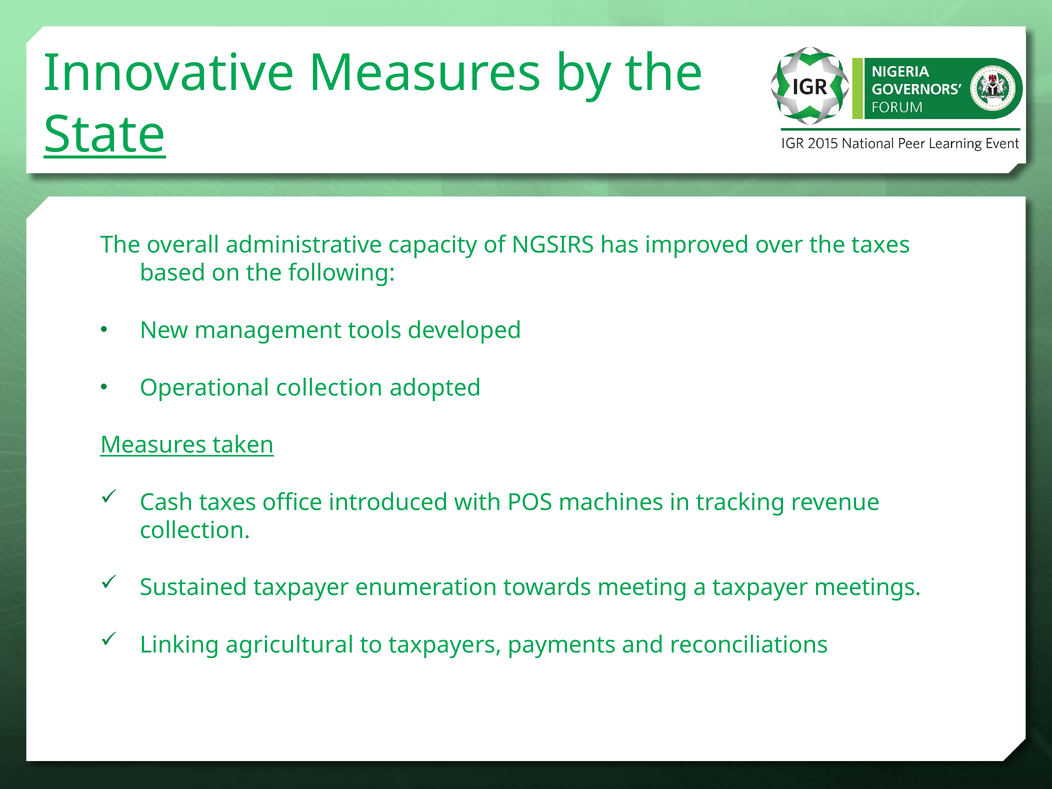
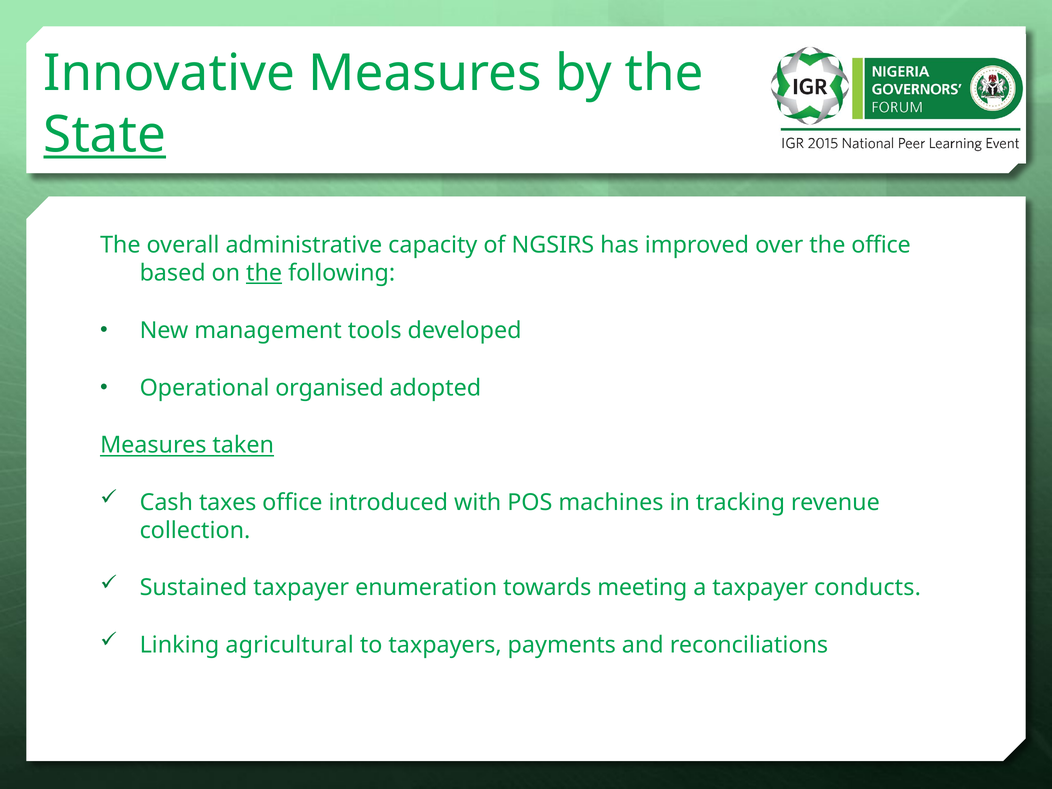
the taxes: taxes -> office
the at (264, 273) underline: none -> present
Operational collection: collection -> organised
meetings: meetings -> conducts
